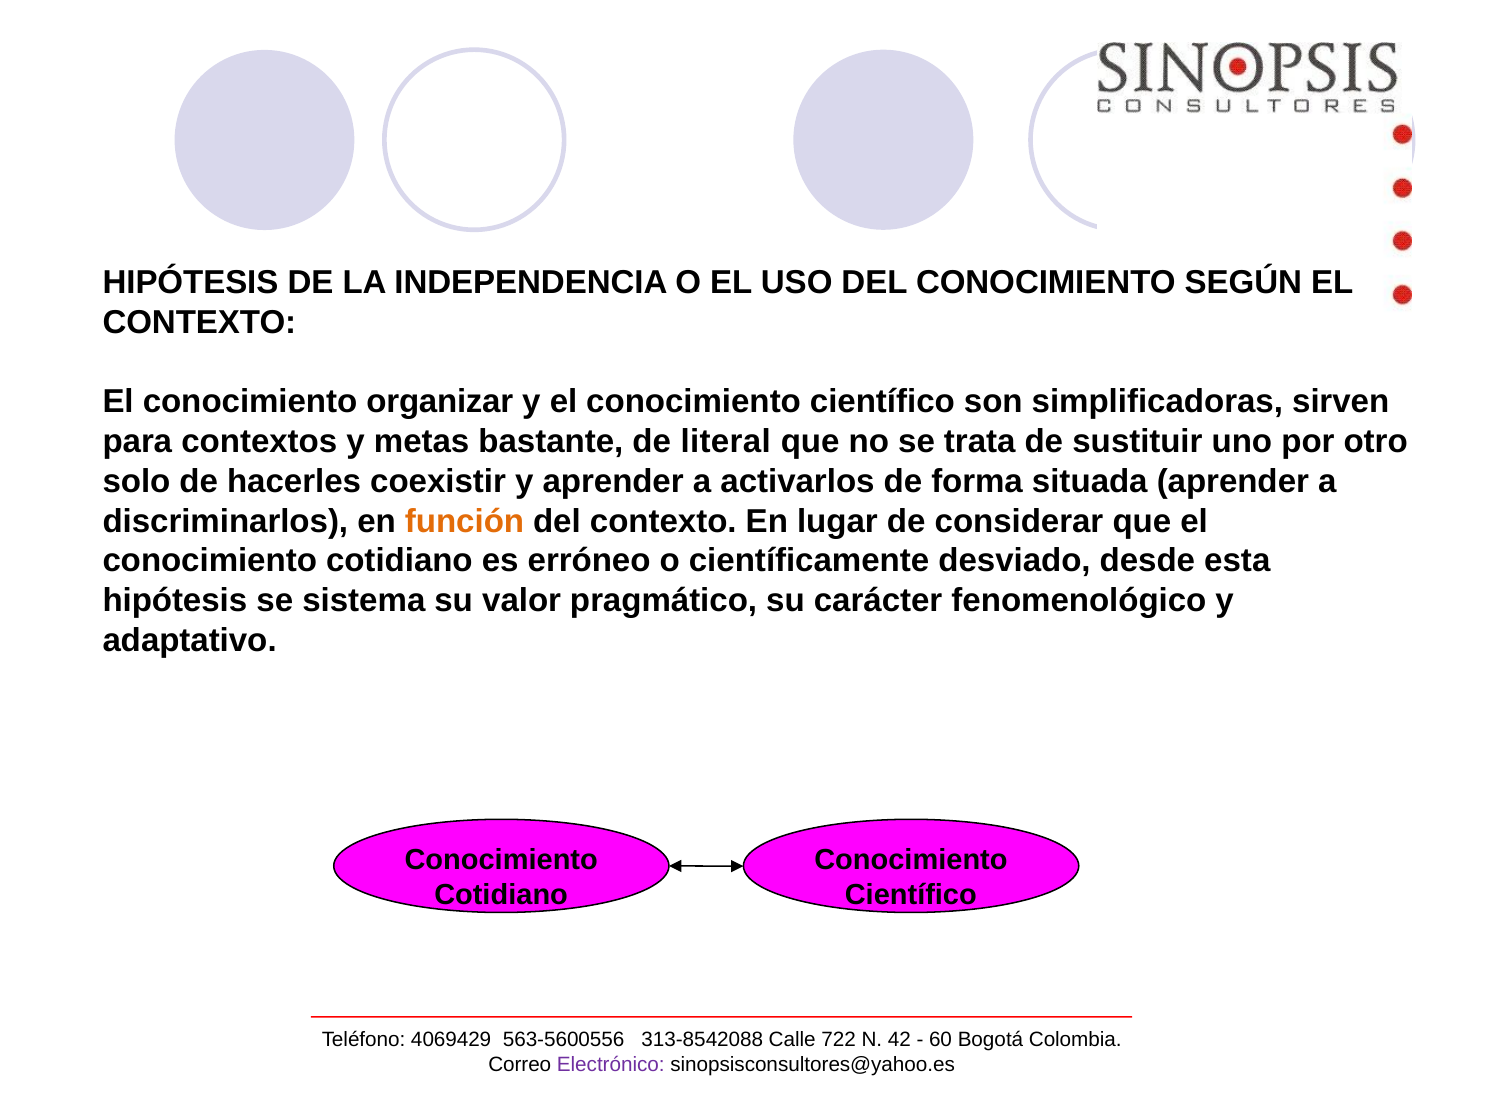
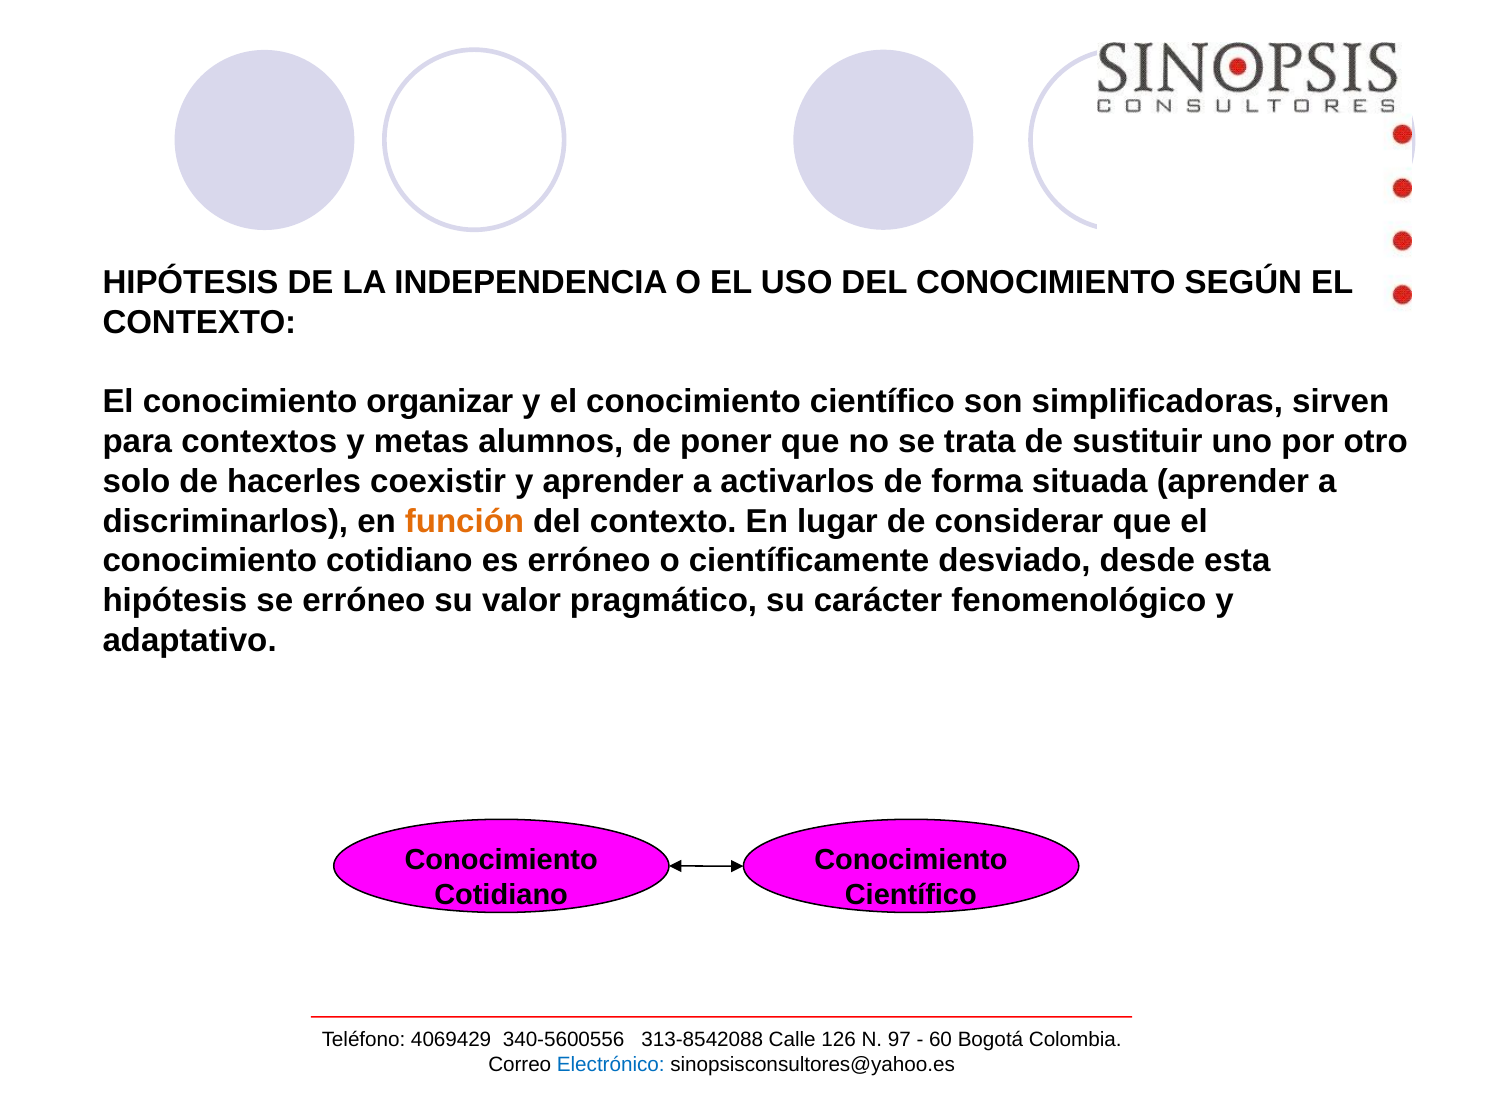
bastante: bastante -> alumnos
literal: literal -> poner
se sistema: sistema -> erróneo
563-5600556: 563-5600556 -> 340-5600556
722: 722 -> 126
42: 42 -> 97
Electrónico colour: purple -> blue
